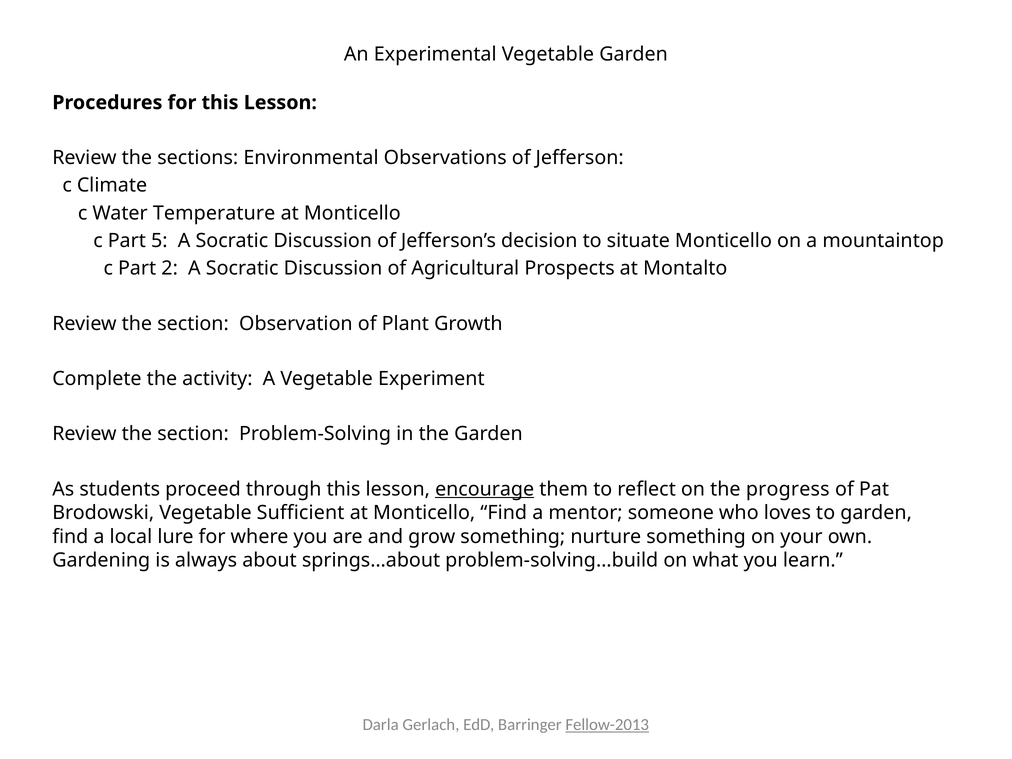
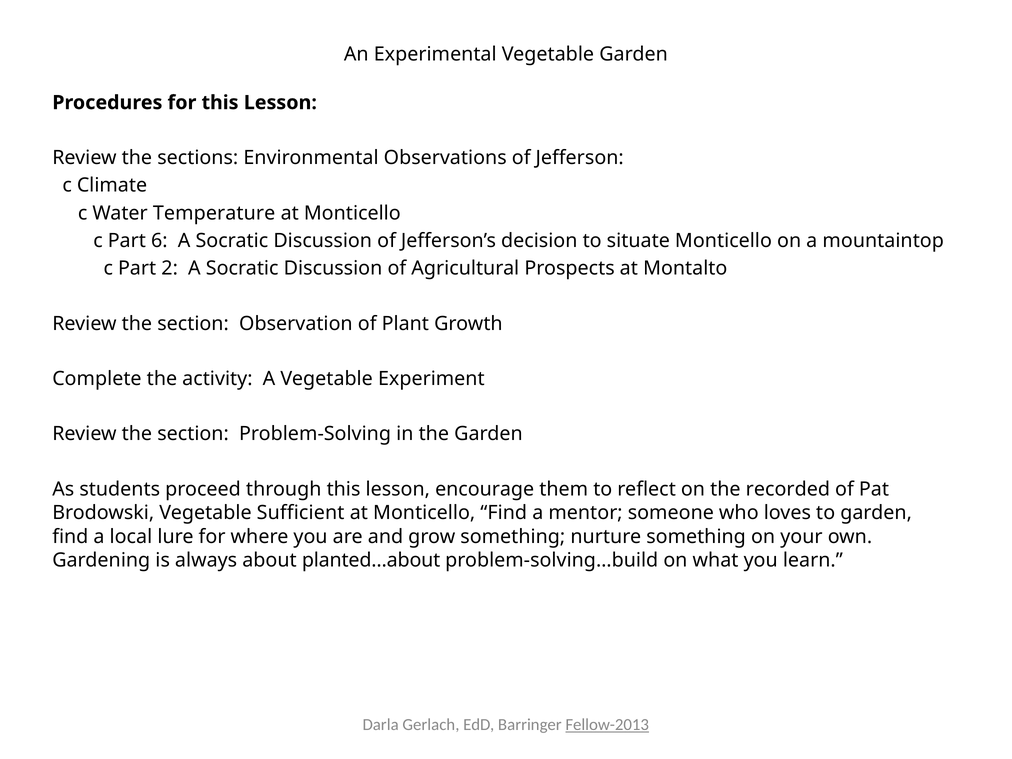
5: 5 -> 6
encourage underline: present -> none
progress: progress -> recorded
springs…about: springs…about -> planted…about
